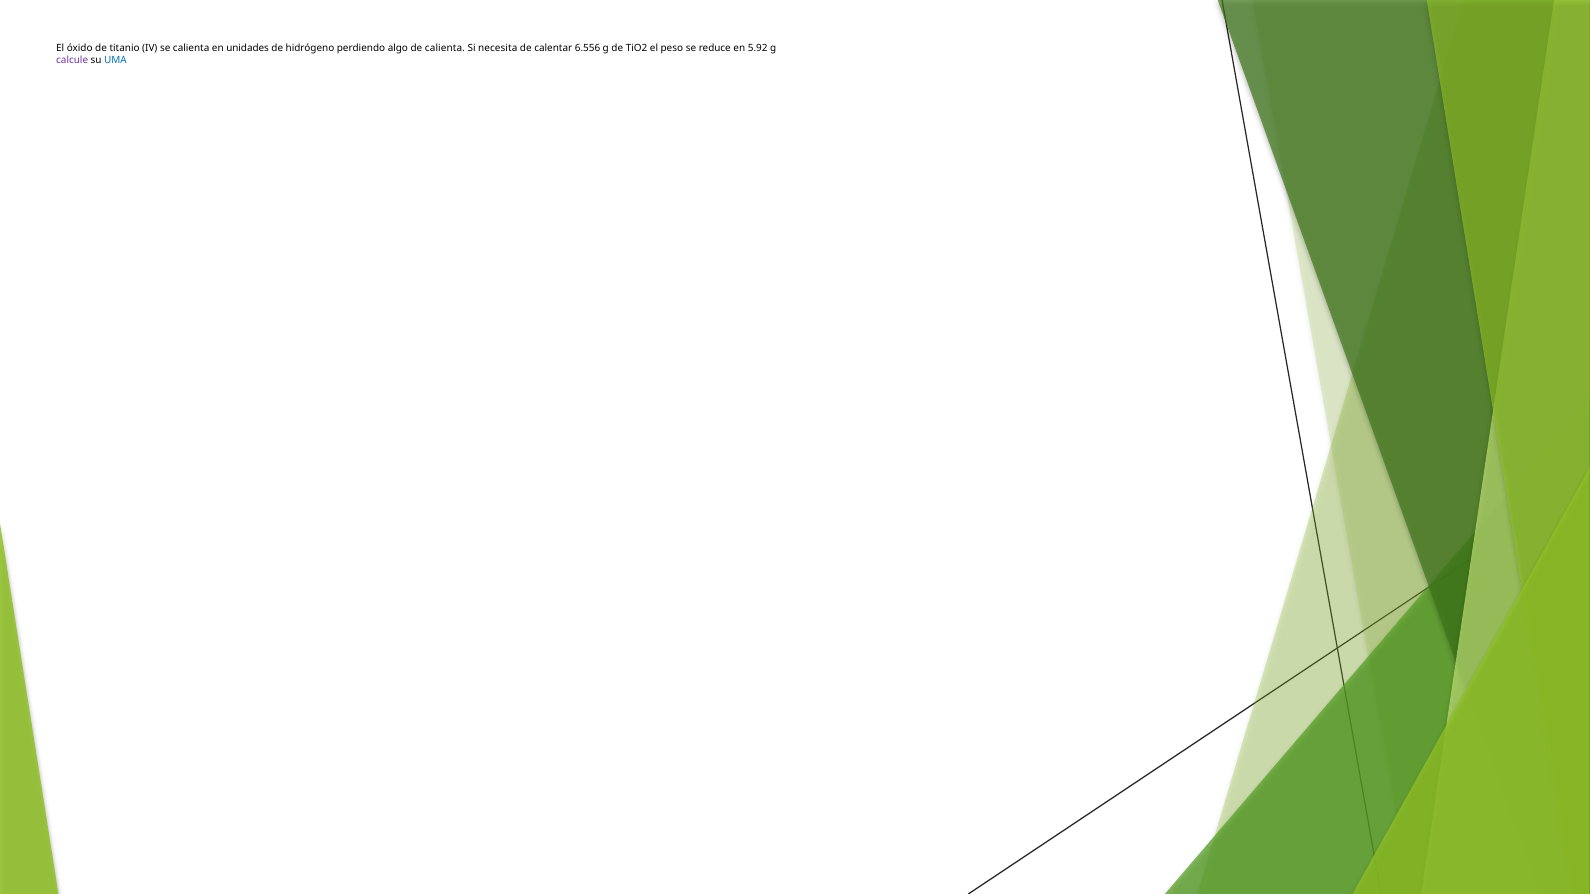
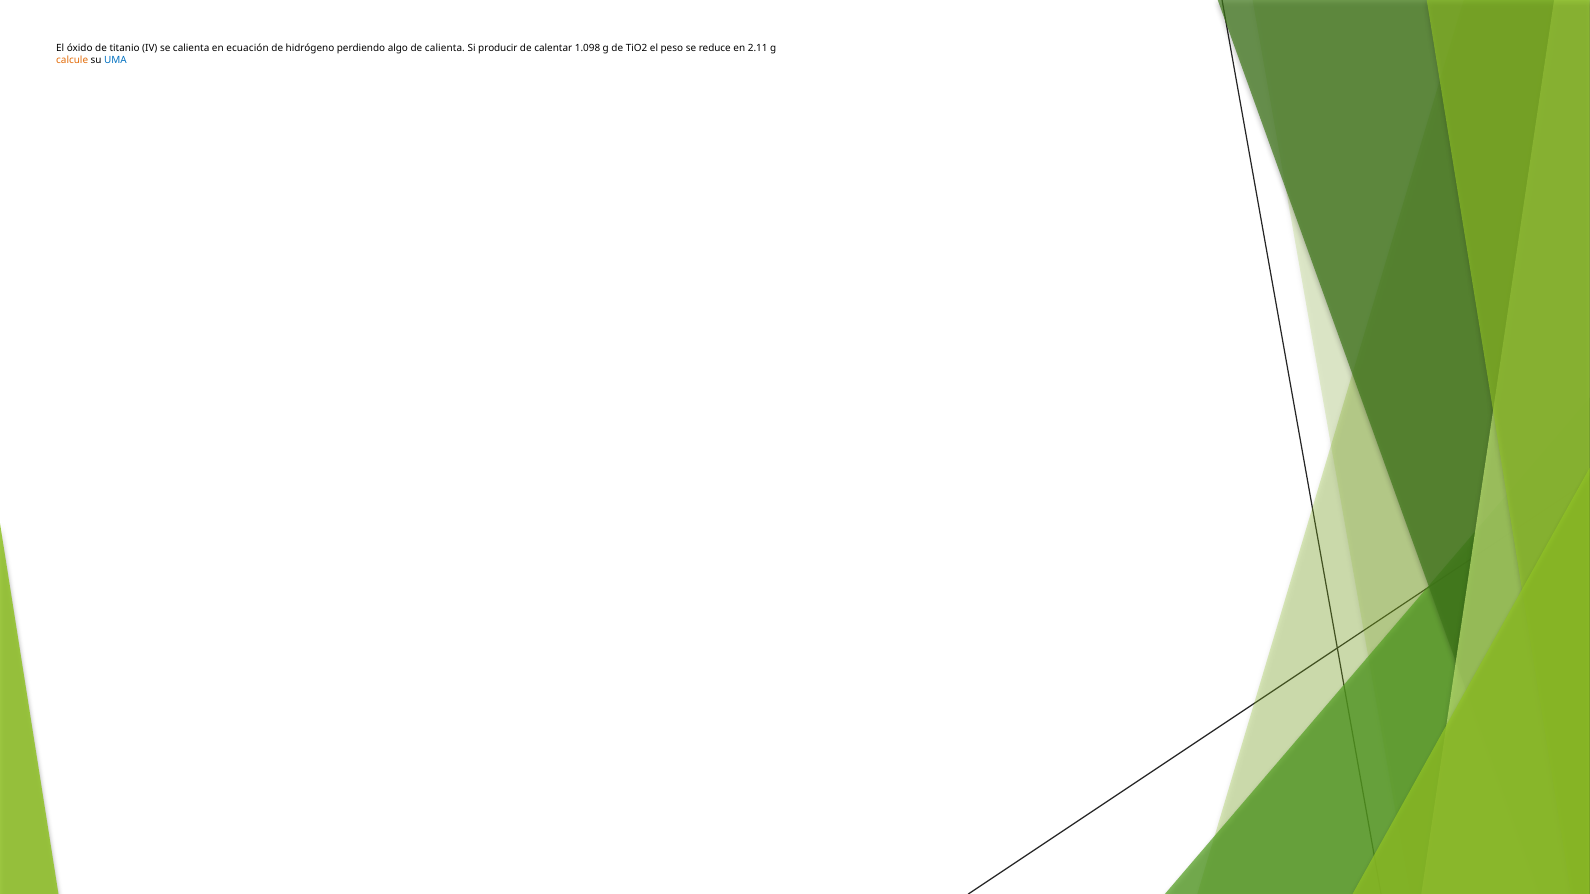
unidades: unidades -> ecuación
necesita: necesita -> producir
6.556: 6.556 -> 1.098
5.92: 5.92 -> 2.11
calcule colour: purple -> orange
